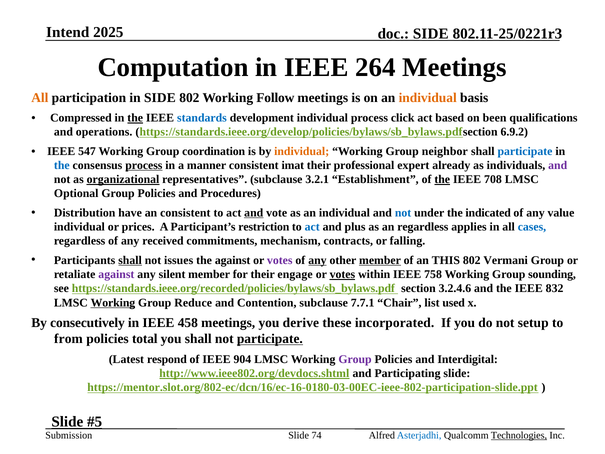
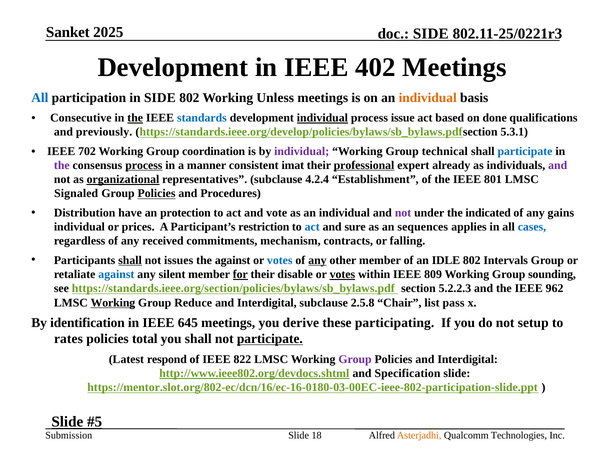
Intend: Intend -> Sanket
Computation at (173, 67): Computation -> Development
264: 264 -> 402
All at (40, 98) colour: orange -> blue
Follow: Follow -> Unless
Compressed: Compressed -> Consecutive
individual at (322, 118) underline: none -> present
click: click -> issue
been: been -> done
operations: operations -> previously
6.9.2: 6.9.2 -> 5.3.1
547: 547 -> 702
individual at (302, 151) colour: orange -> purple
neighbor: neighbor -> technical
the at (62, 165) colour: blue -> purple
professional underline: none -> present
3.2.1: 3.2.1 -> 4.2.4
the at (442, 179) underline: present -> none
708: 708 -> 801
Optional: Optional -> Signaled
Policies at (157, 193) underline: none -> present
an consistent: consistent -> protection
and at (254, 213) underline: present -> none
not at (403, 213) colour: blue -> purple
value: value -> gains
plus: plus -> sure
an regardless: regardless -> sequences
votes at (280, 260) colour: purple -> blue
member at (380, 260) underline: present -> none
THIS: THIS -> IDLE
Vermani: Vermani -> Intervals
against at (116, 274) colour: purple -> blue
for underline: none -> present
engage: engage -> disable
758: 758 -> 809
https://standards.ieee.org/recorded/policies/bylaws/sb_bylaws.pdf: https://standards.ieee.org/recorded/policies/bylaws/sb_bylaws.pdf -> https://standards.ieee.org/section/policies/bylaws/sb_bylaws.pdf
3.2.4.6: 3.2.4.6 -> 5.2.2.3
832: 832 -> 962
Contention at (267, 302): Contention -> Interdigital
7.7.1: 7.7.1 -> 2.5.8
used: used -> pass
consecutively: consecutively -> identification
458: 458 -> 645
incorporated: incorporated -> participating
from: from -> rates
904: 904 -> 822
Participating: Participating -> Specification
74: 74 -> 18
Asterjadhi colour: blue -> orange
Technologies underline: present -> none
